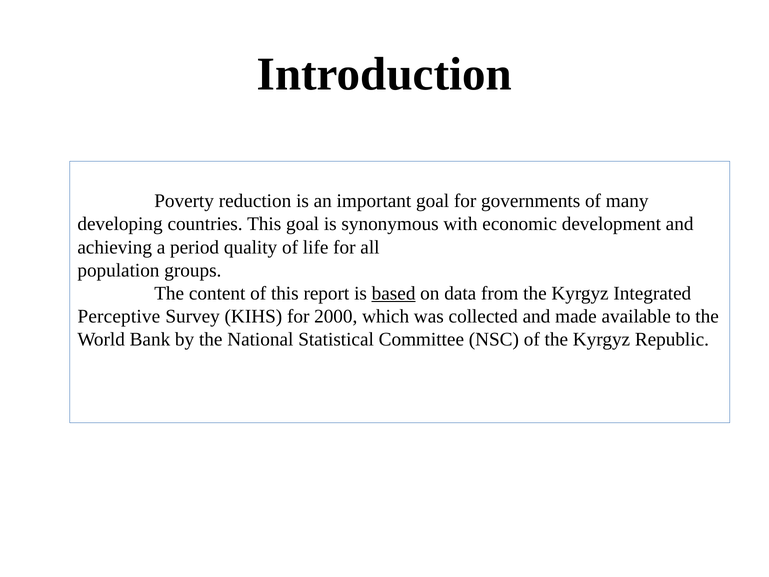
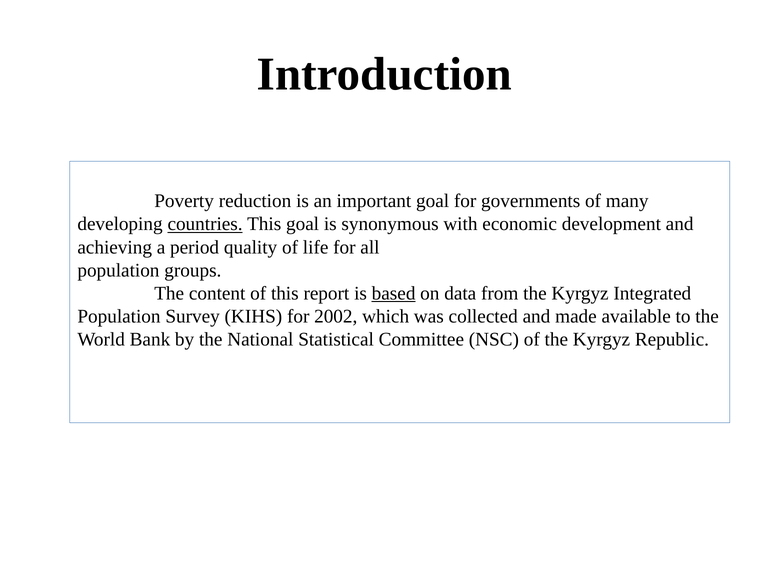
countries underline: none -> present
Perceptive at (119, 316): Perceptive -> Population
2000: 2000 -> 2002
